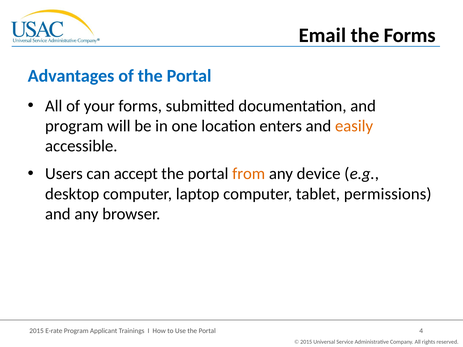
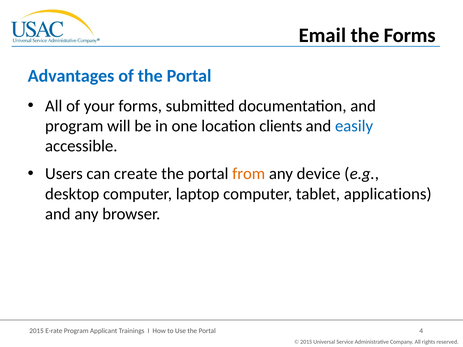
enters: enters -> clients
easily colour: orange -> blue
accept: accept -> create
permissions: permissions -> applications
